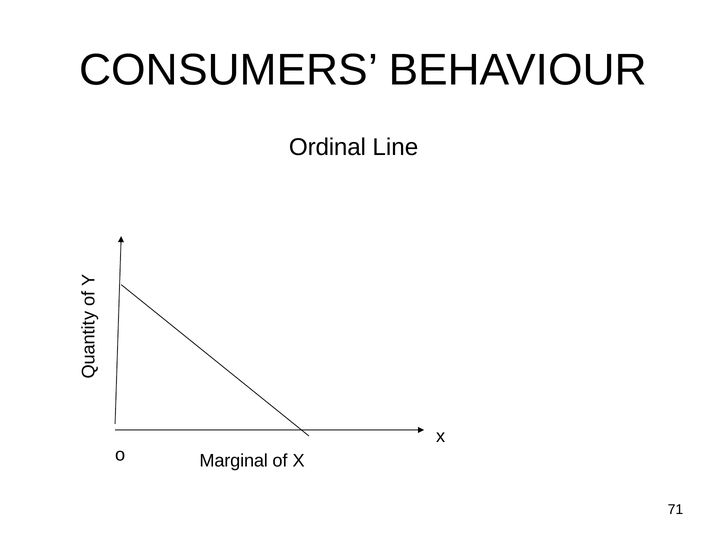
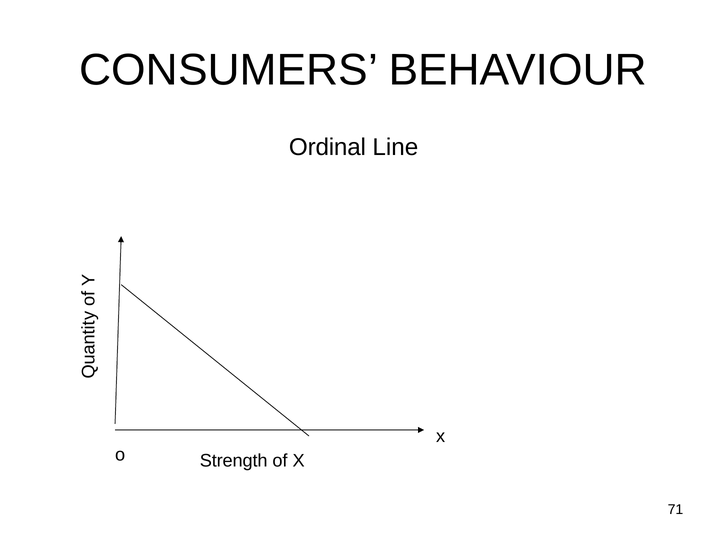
Marginal: Marginal -> Strength
